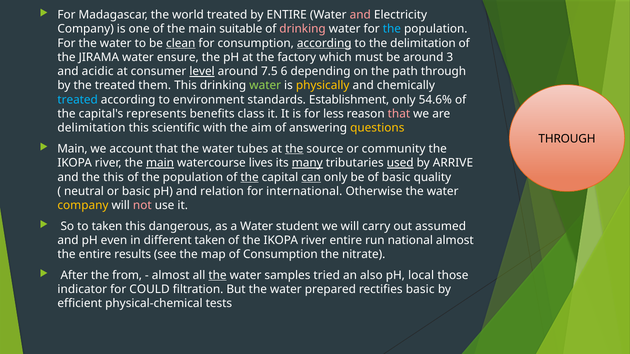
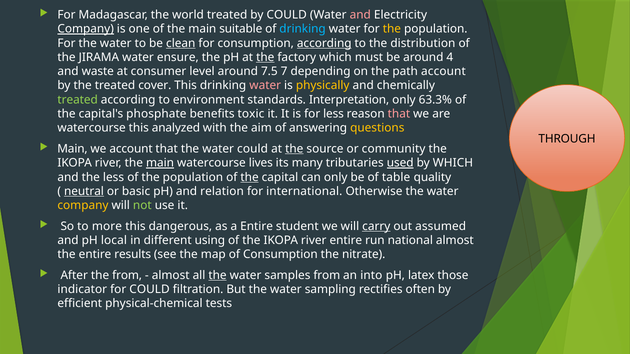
by ENTIRE: ENTIRE -> COULD
Company at (86, 29) underline: none -> present
drinking at (303, 29) colour: pink -> light blue
the at (392, 29) colour: light blue -> yellow
the delimitation: delimitation -> distribution
the at (265, 57) underline: none -> present
3: 3 -> 4
acidic: acidic -> waste
level underline: present -> none
6: 6 -> 7
path through: through -> account
them: them -> cover
water at (265, 86) colour: light green -> pink
treated at (78, 100) colour: light blue -> light green
Establishment: Establishment -> Interpretation
54.6%: 54.6% -> 63.3%
represents: represents -> phosphate
class: class -> toxic
delimitation at (91, 128): delimitation -> watercourse
scientific: scientific -> analyzed
water tubes: tubes -> could
many underline: present -> none
by ARRIVE: ARRIVE -> WHICH
the this: this -> less
can underline: present -> none
of basic: basic -> table
neutral underline: none -> present
not colour: pink -> light green
to taken: taken -> more
a Water: Water -> Entire
carry underline: none -> present
even: even -> local
different taken: taken -> using
samples tried: tried -> from
also: also -> into
local: local -> latex
prepared: prepared -> sampling
rectifies basic: basic -> often
